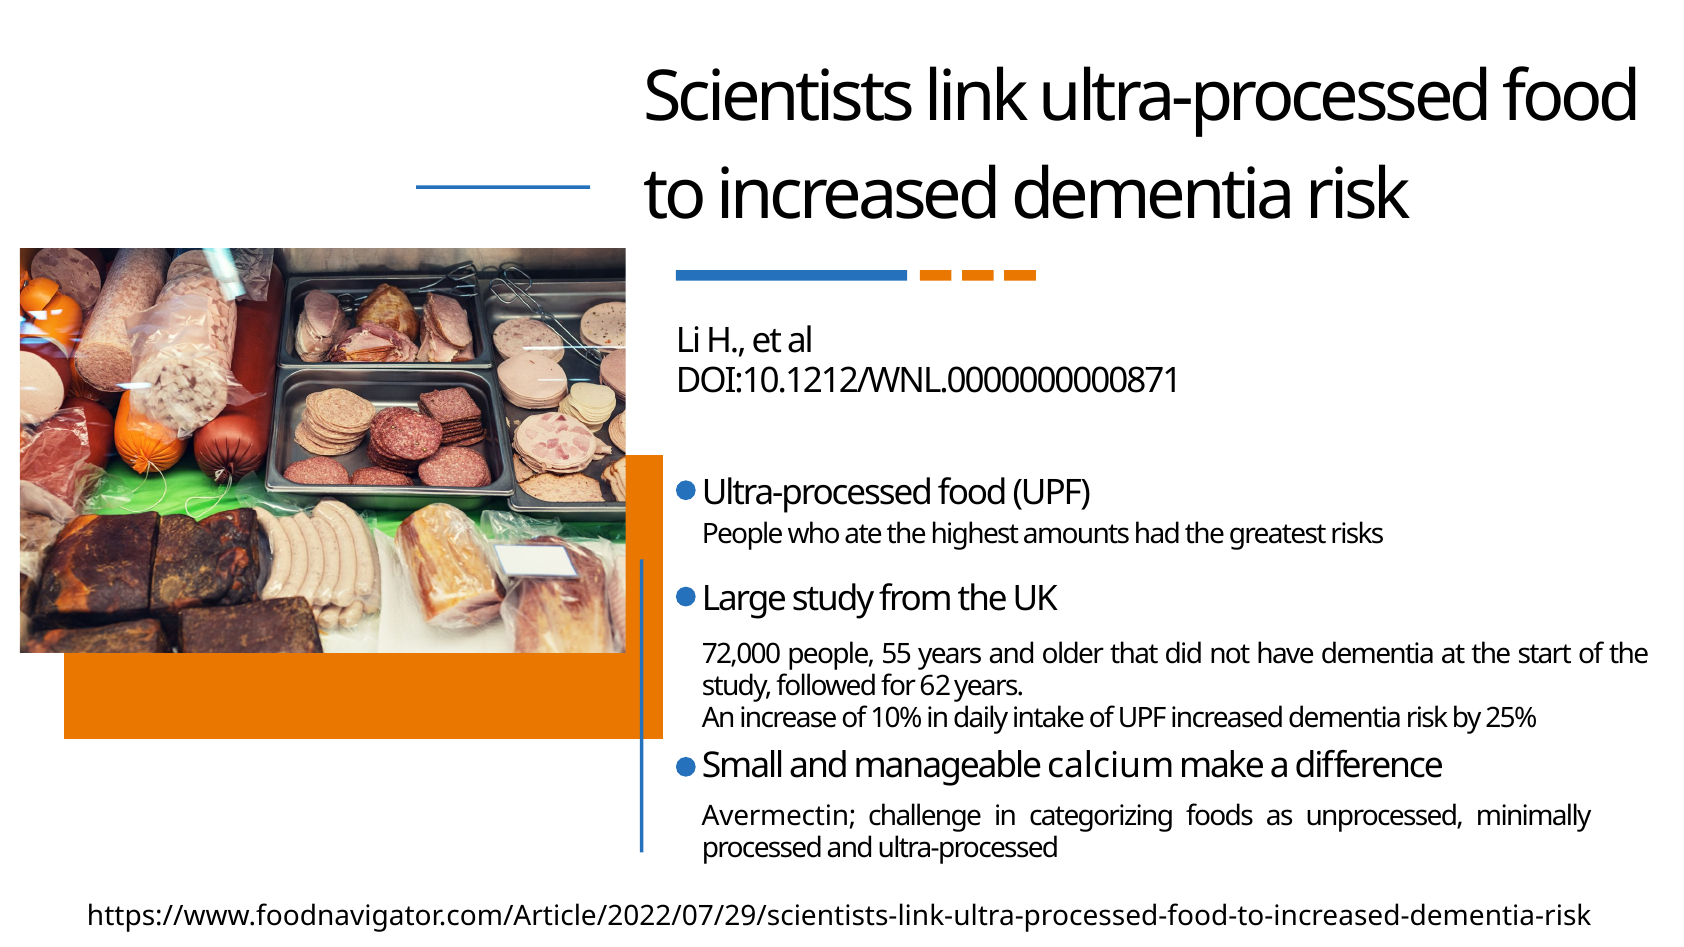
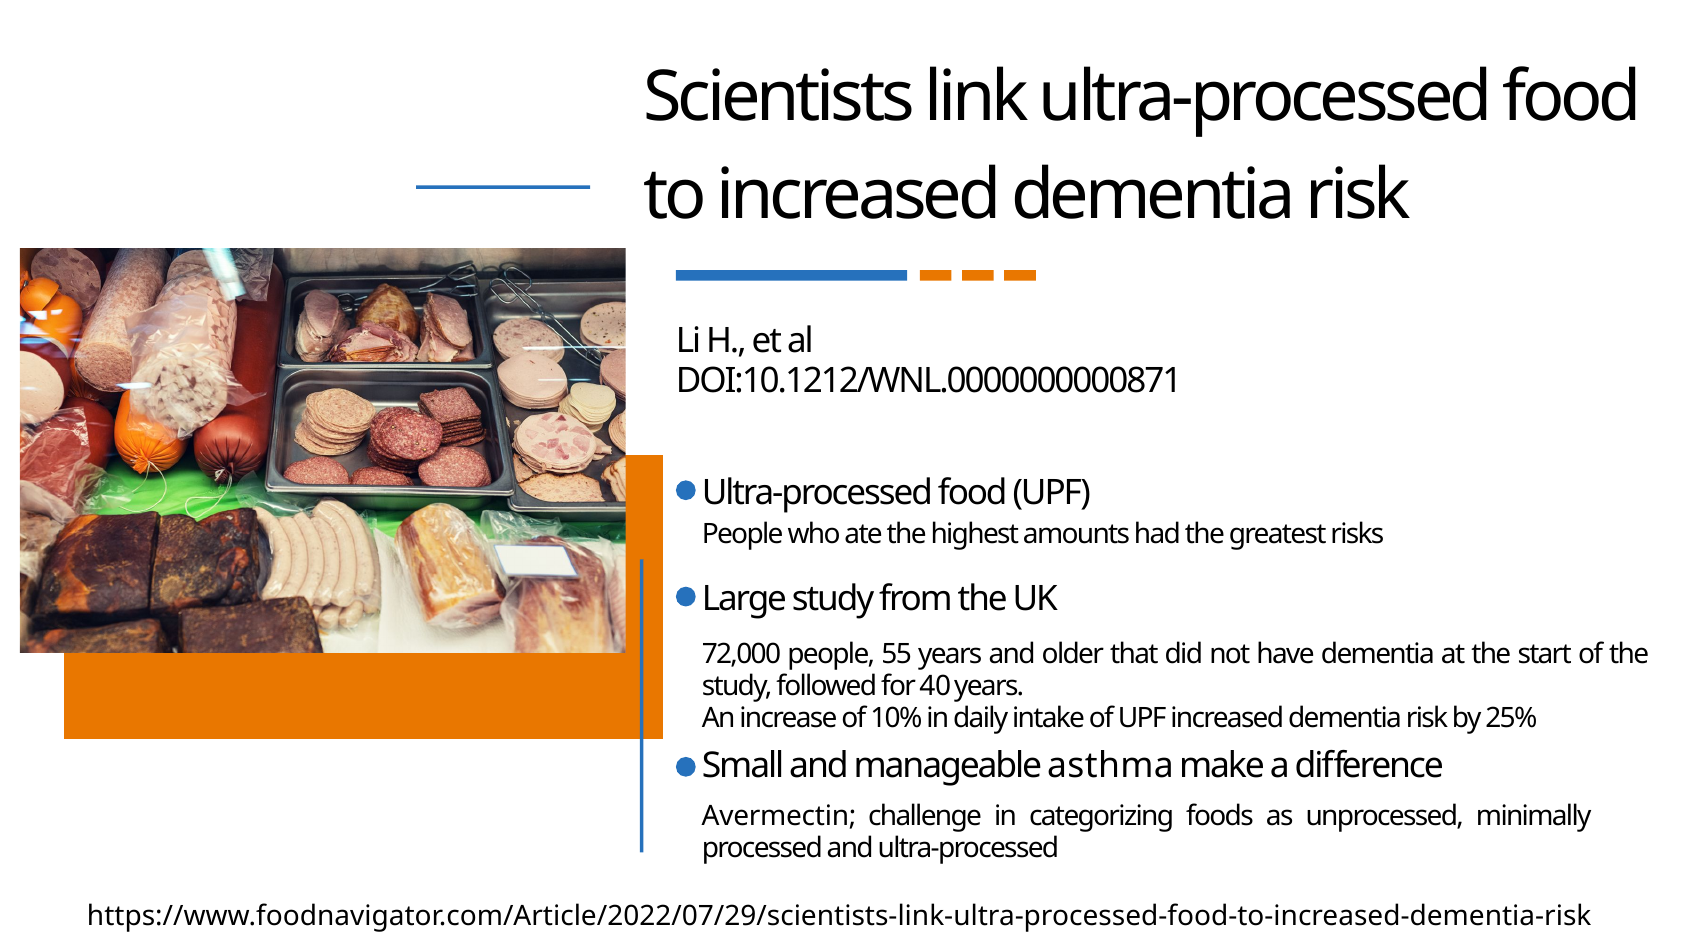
62: 62 -> 40
calcium: calcium -> asthma
